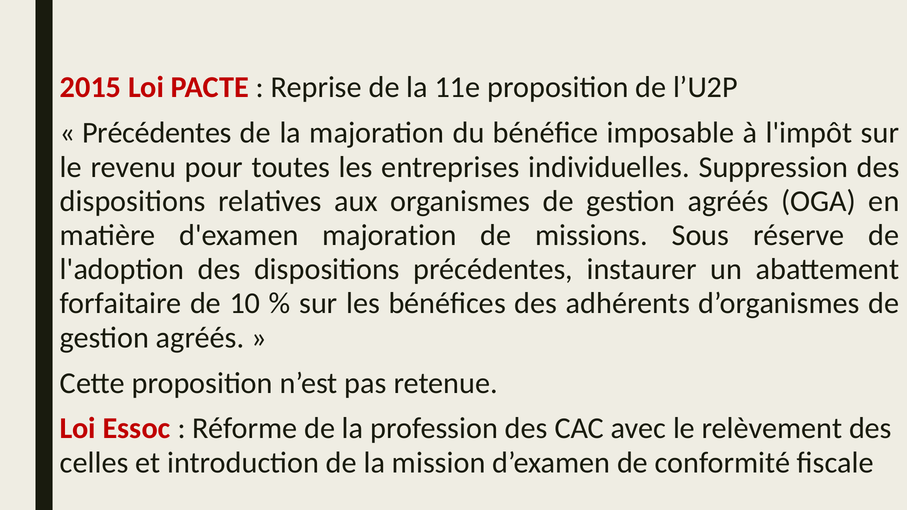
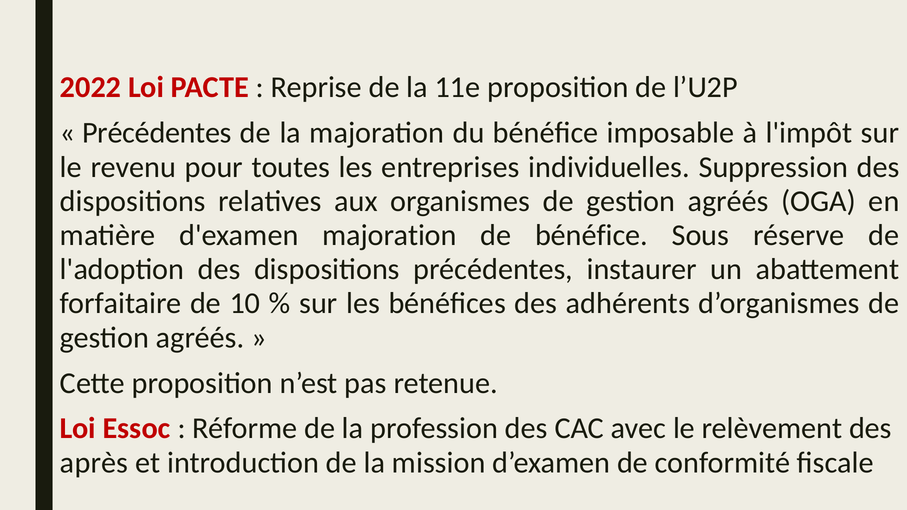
2015: 2015 -> 2022
de missions: missions -> bénéfice
celles: celles -> après
